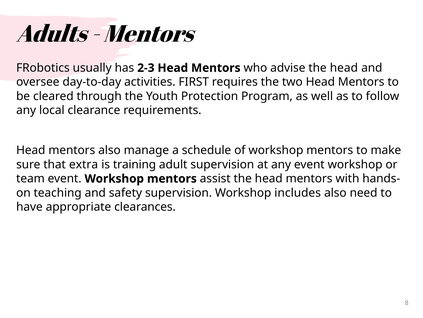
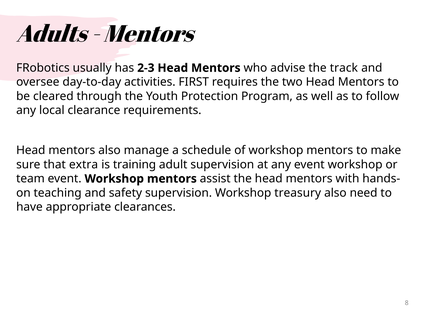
advise the head: head -> track
includes: includes -> treasury
